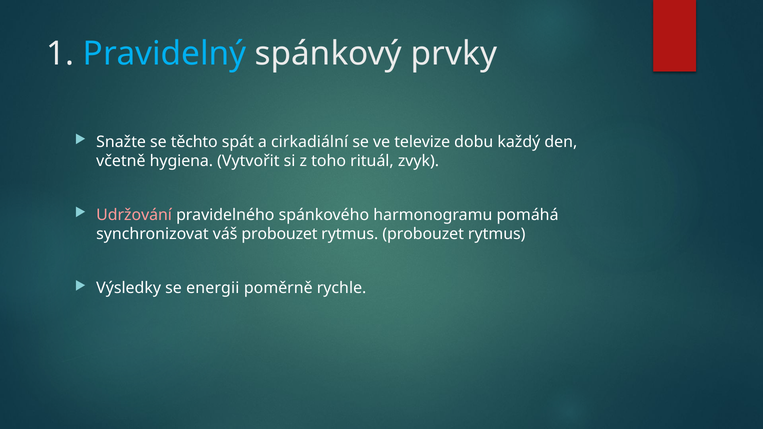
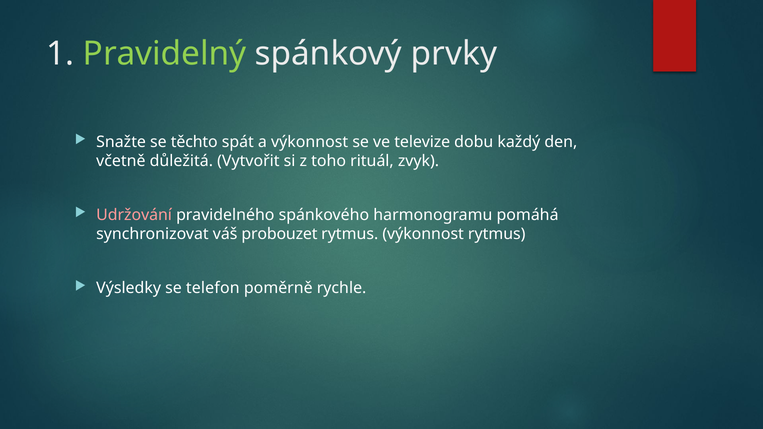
Pravidelný colour: light blue -> light green
a cirkadiální: cirkadiální -> výkonnost
hygiena: hygiena -> důležitá
rytmus probouzet: probouzet -> výkonnost
energii: energii -> telefon
